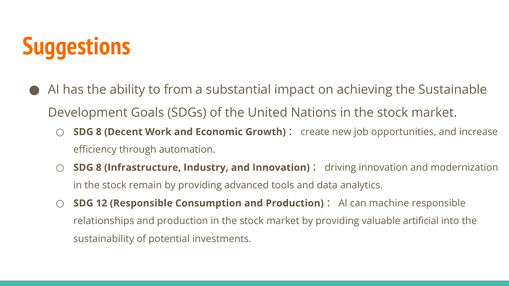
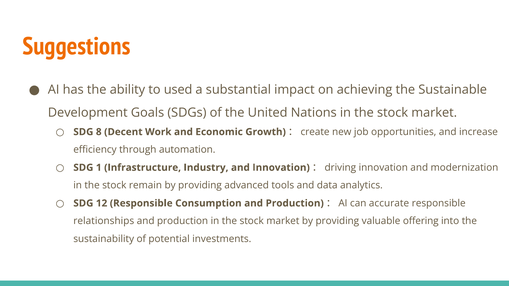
from: from -> used
8 at (99, 168): 8 -> 1
machine: machine -> accurate
artificial: artificial -> offering
